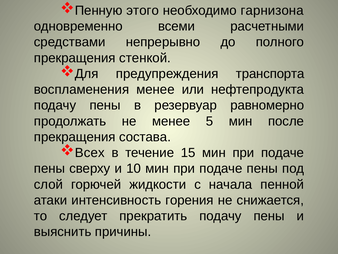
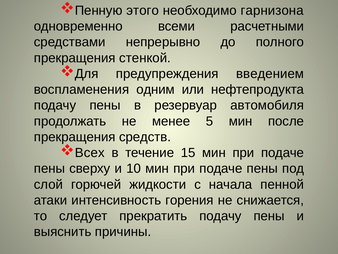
транспорта: транспорта -> введением
воспламенения менее: менее -> одним
равномерно: равномерно -> автомобиля
состава: состава -> средств
